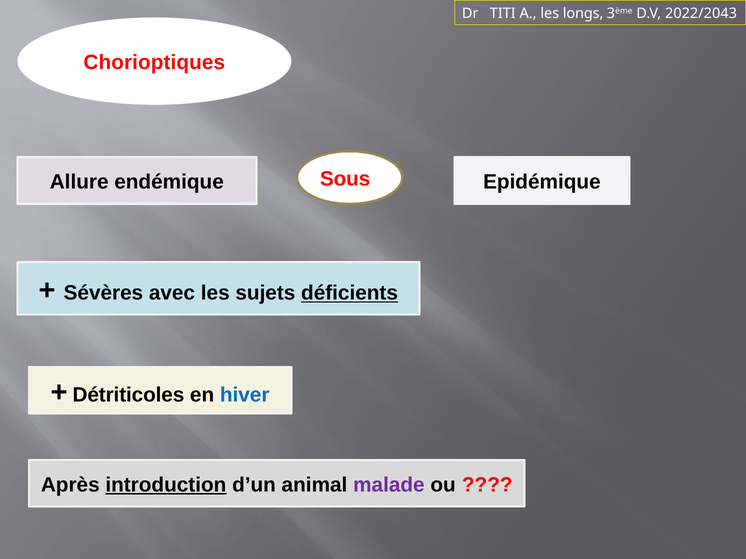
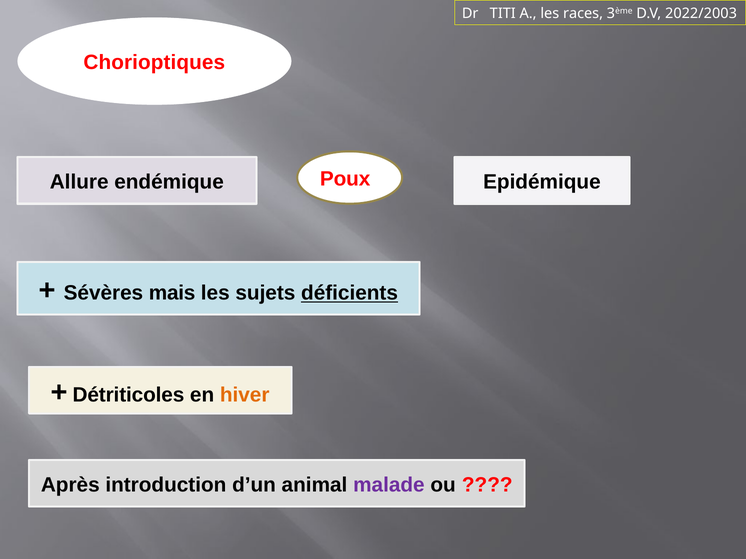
longs: longs -> races
2022/2043: 2022/2043 -> 2022/2003
Sous: Sous -> Poux
avec: avec -> mais
hiver colour: blue -> orange
introduction underline: present -> none
